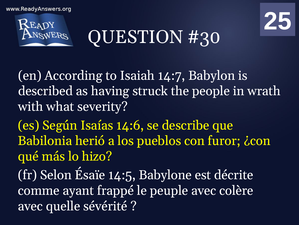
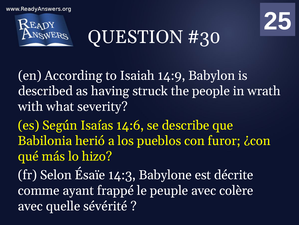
14:7: 14:7 -> 14:9
14:5: 14:5 -> 14:3
